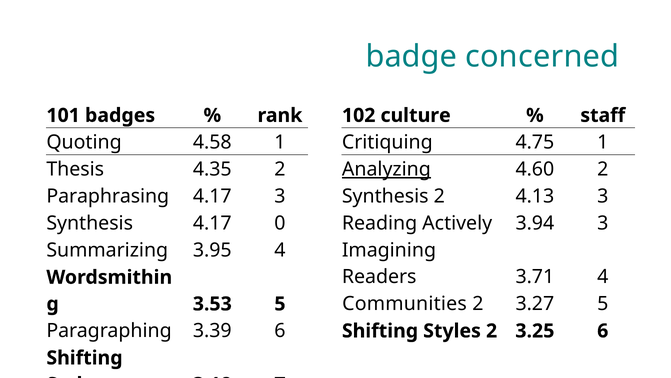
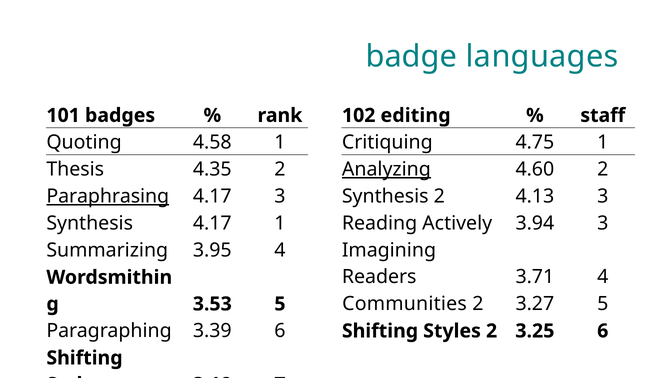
concerned: concerned -> languages
culture: culture -> editing
Paraphrasing underline: none -> present
4.17 0: 0 -> 1
